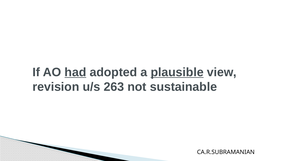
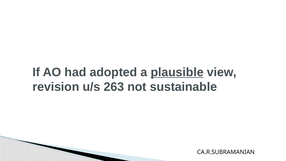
had underline: present -> none
